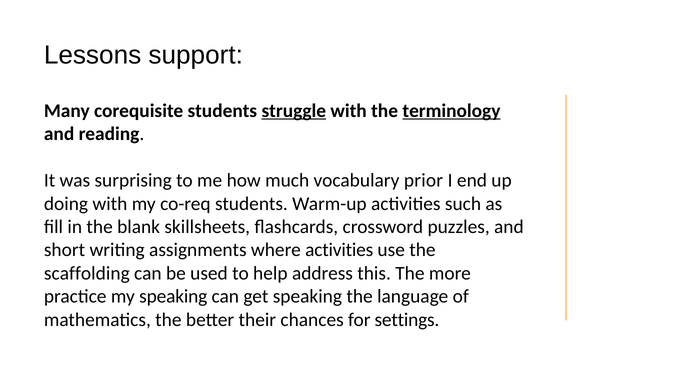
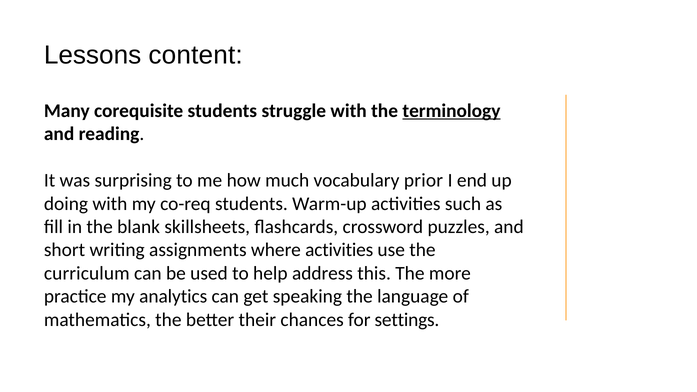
support: support -> content
struggle underline: present -> none
scaffolding: scaffolding -> curriculum
my speaking: speaking -> analytics
